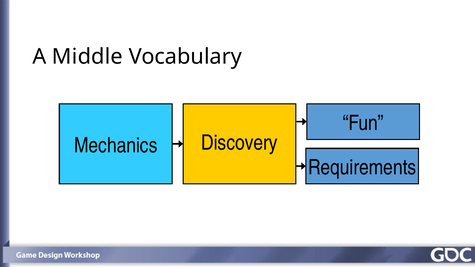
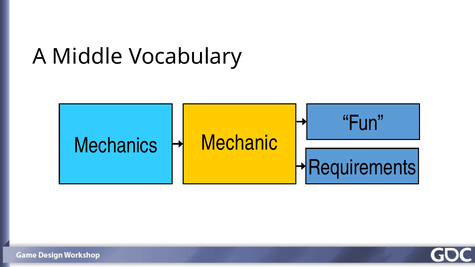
Discovery: Discovery -> Mechanic
